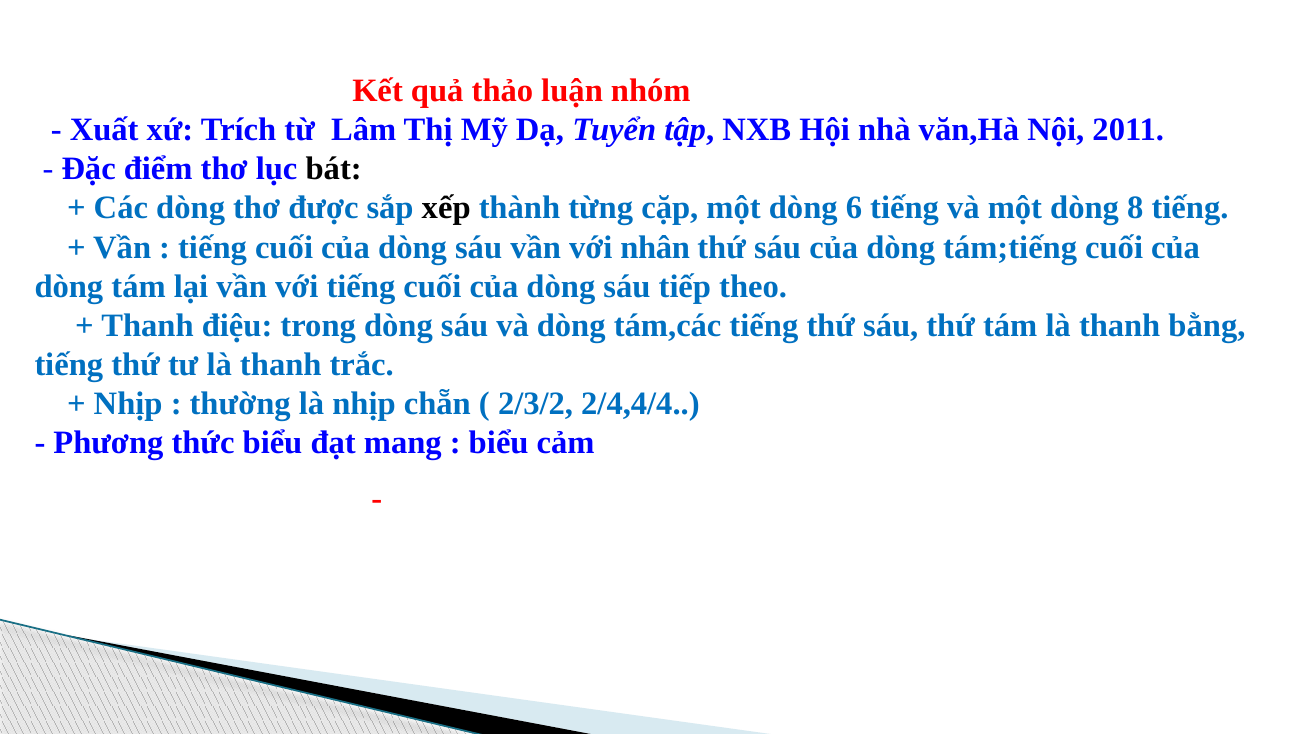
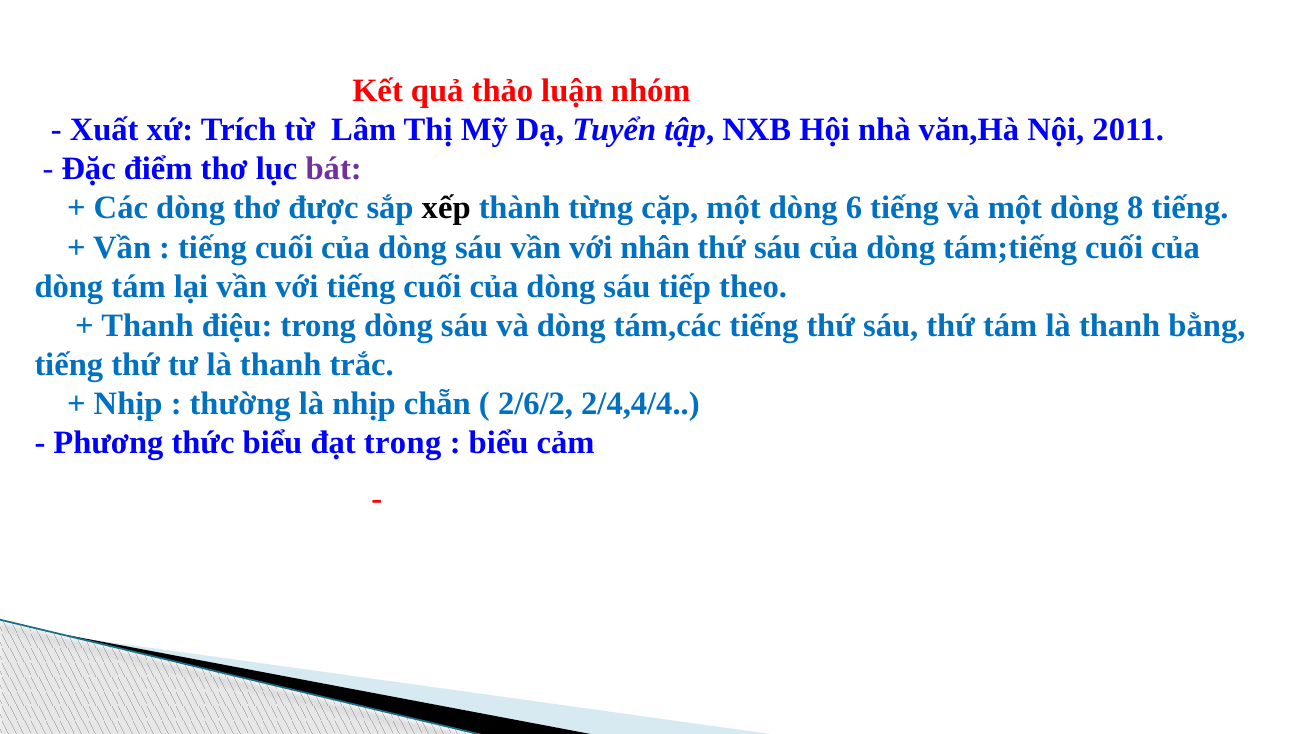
bát colour: black -> purple
2/3/2: 2/3/2 -> 2/6/2
đạt mang: mang -> trong
